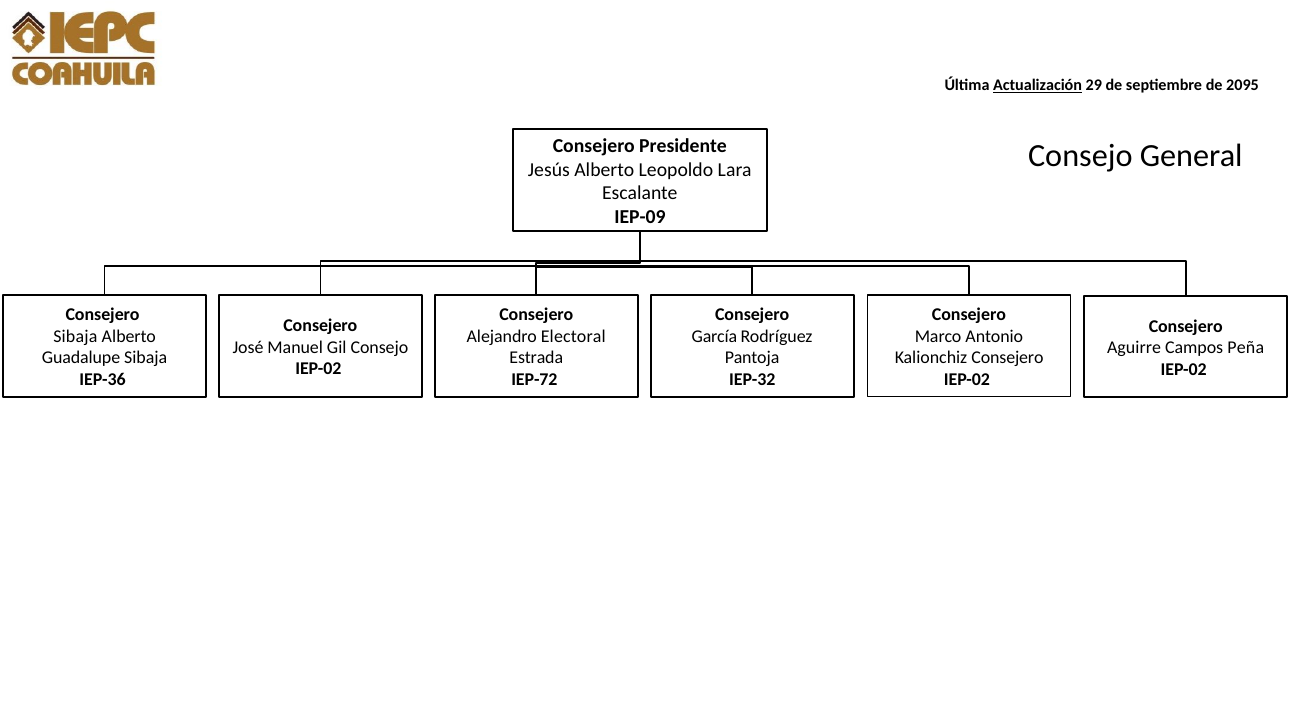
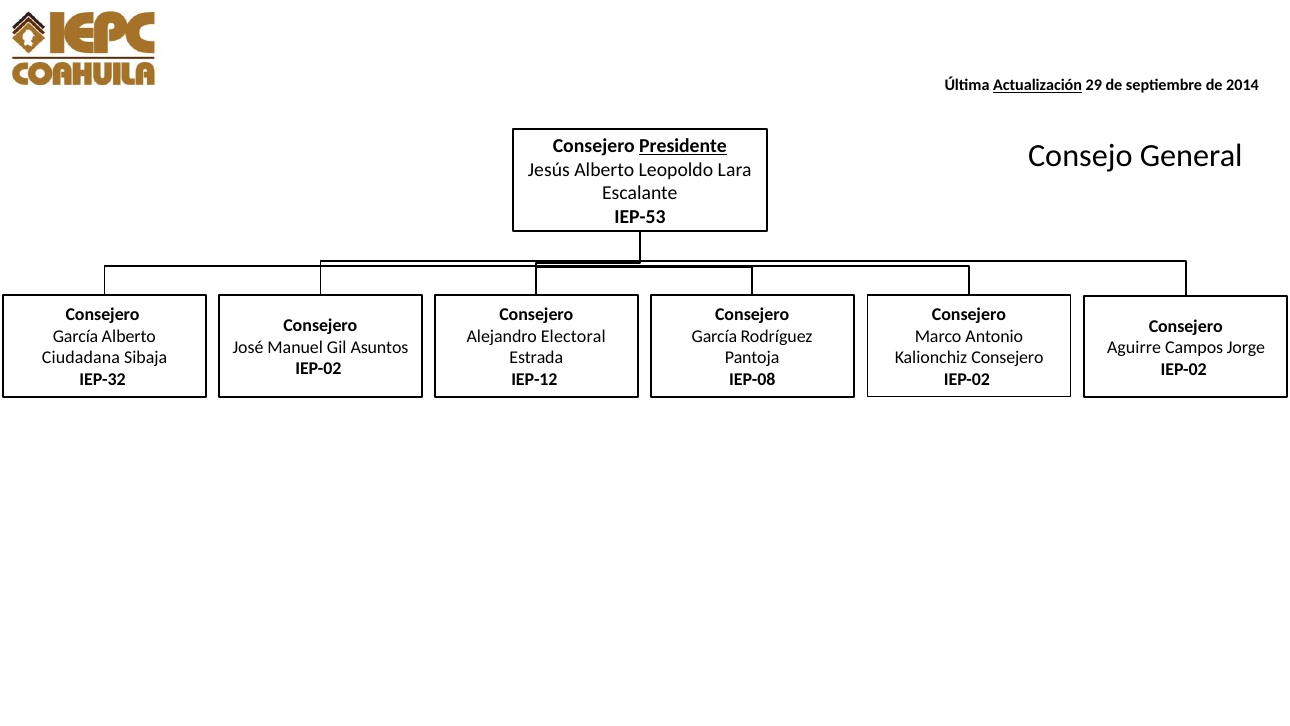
2095: 2095 -> 2014
Presidente underline: none -> present
IEP-09: IEP-09 -> IEP-53
Sibaja at (75, 336): Sibaja -> García
Gil Consejo: Consejo -> Asuntos
Peña: Peña -> Jorge
Guadalupe: Guadalupe -> Ciudadana
IEP-36: IEP-36 -> IEP-32
IEP-72: IEP-72 -> IEP-12
IEP-32: IEP-32 -> IEP-08
